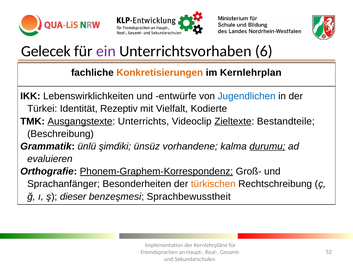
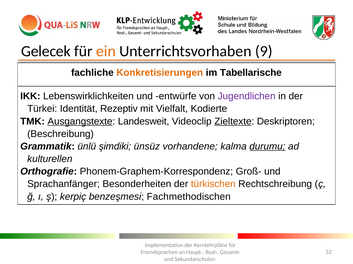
ein colour: purple -> orange
6: 6 -> 9
Kernlehrplan: Kernlehrplan -> Tabellarische
Jugendlichen colour: blue -> purple
Unterrichts: Unterrichts -> Landesweit
Bestandteile: Bestandteile -> Deskriptoren
evaluieren: evaluieren -> kulturellen
Phonem-Graphem-Korrespondenz underline: present -> none
dieser: dieser -> kerpiç
Sprachbewusstheit: Sprachbewusstheit -> Fachmethodischen
